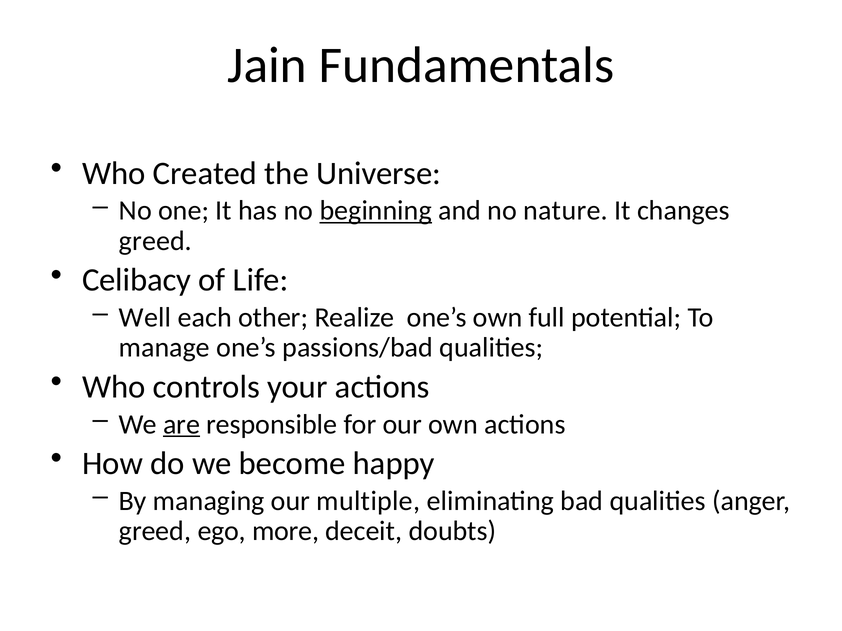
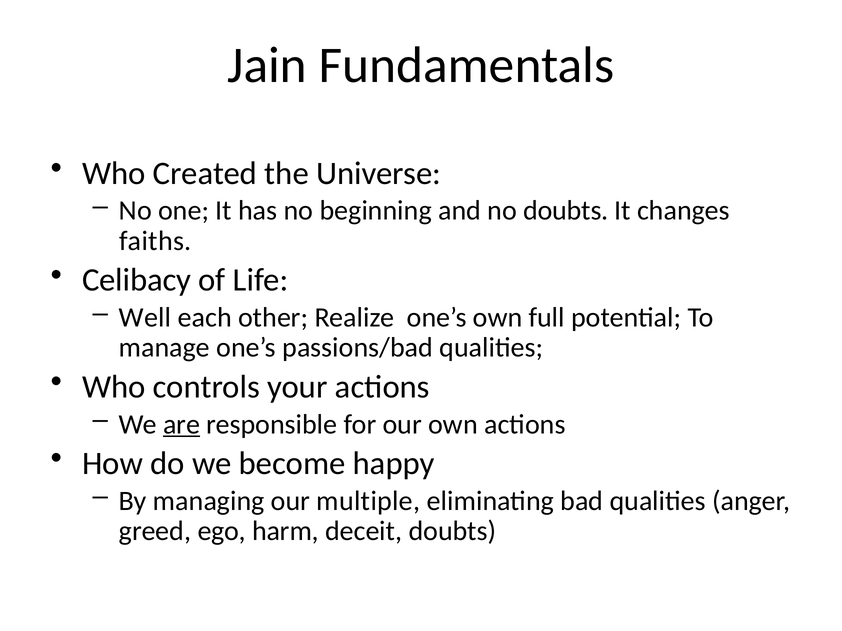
beginning underline: present -> none
no nature: nature -> doubts
greed at (155, 241): greed -> faiths
more: more -> harm
